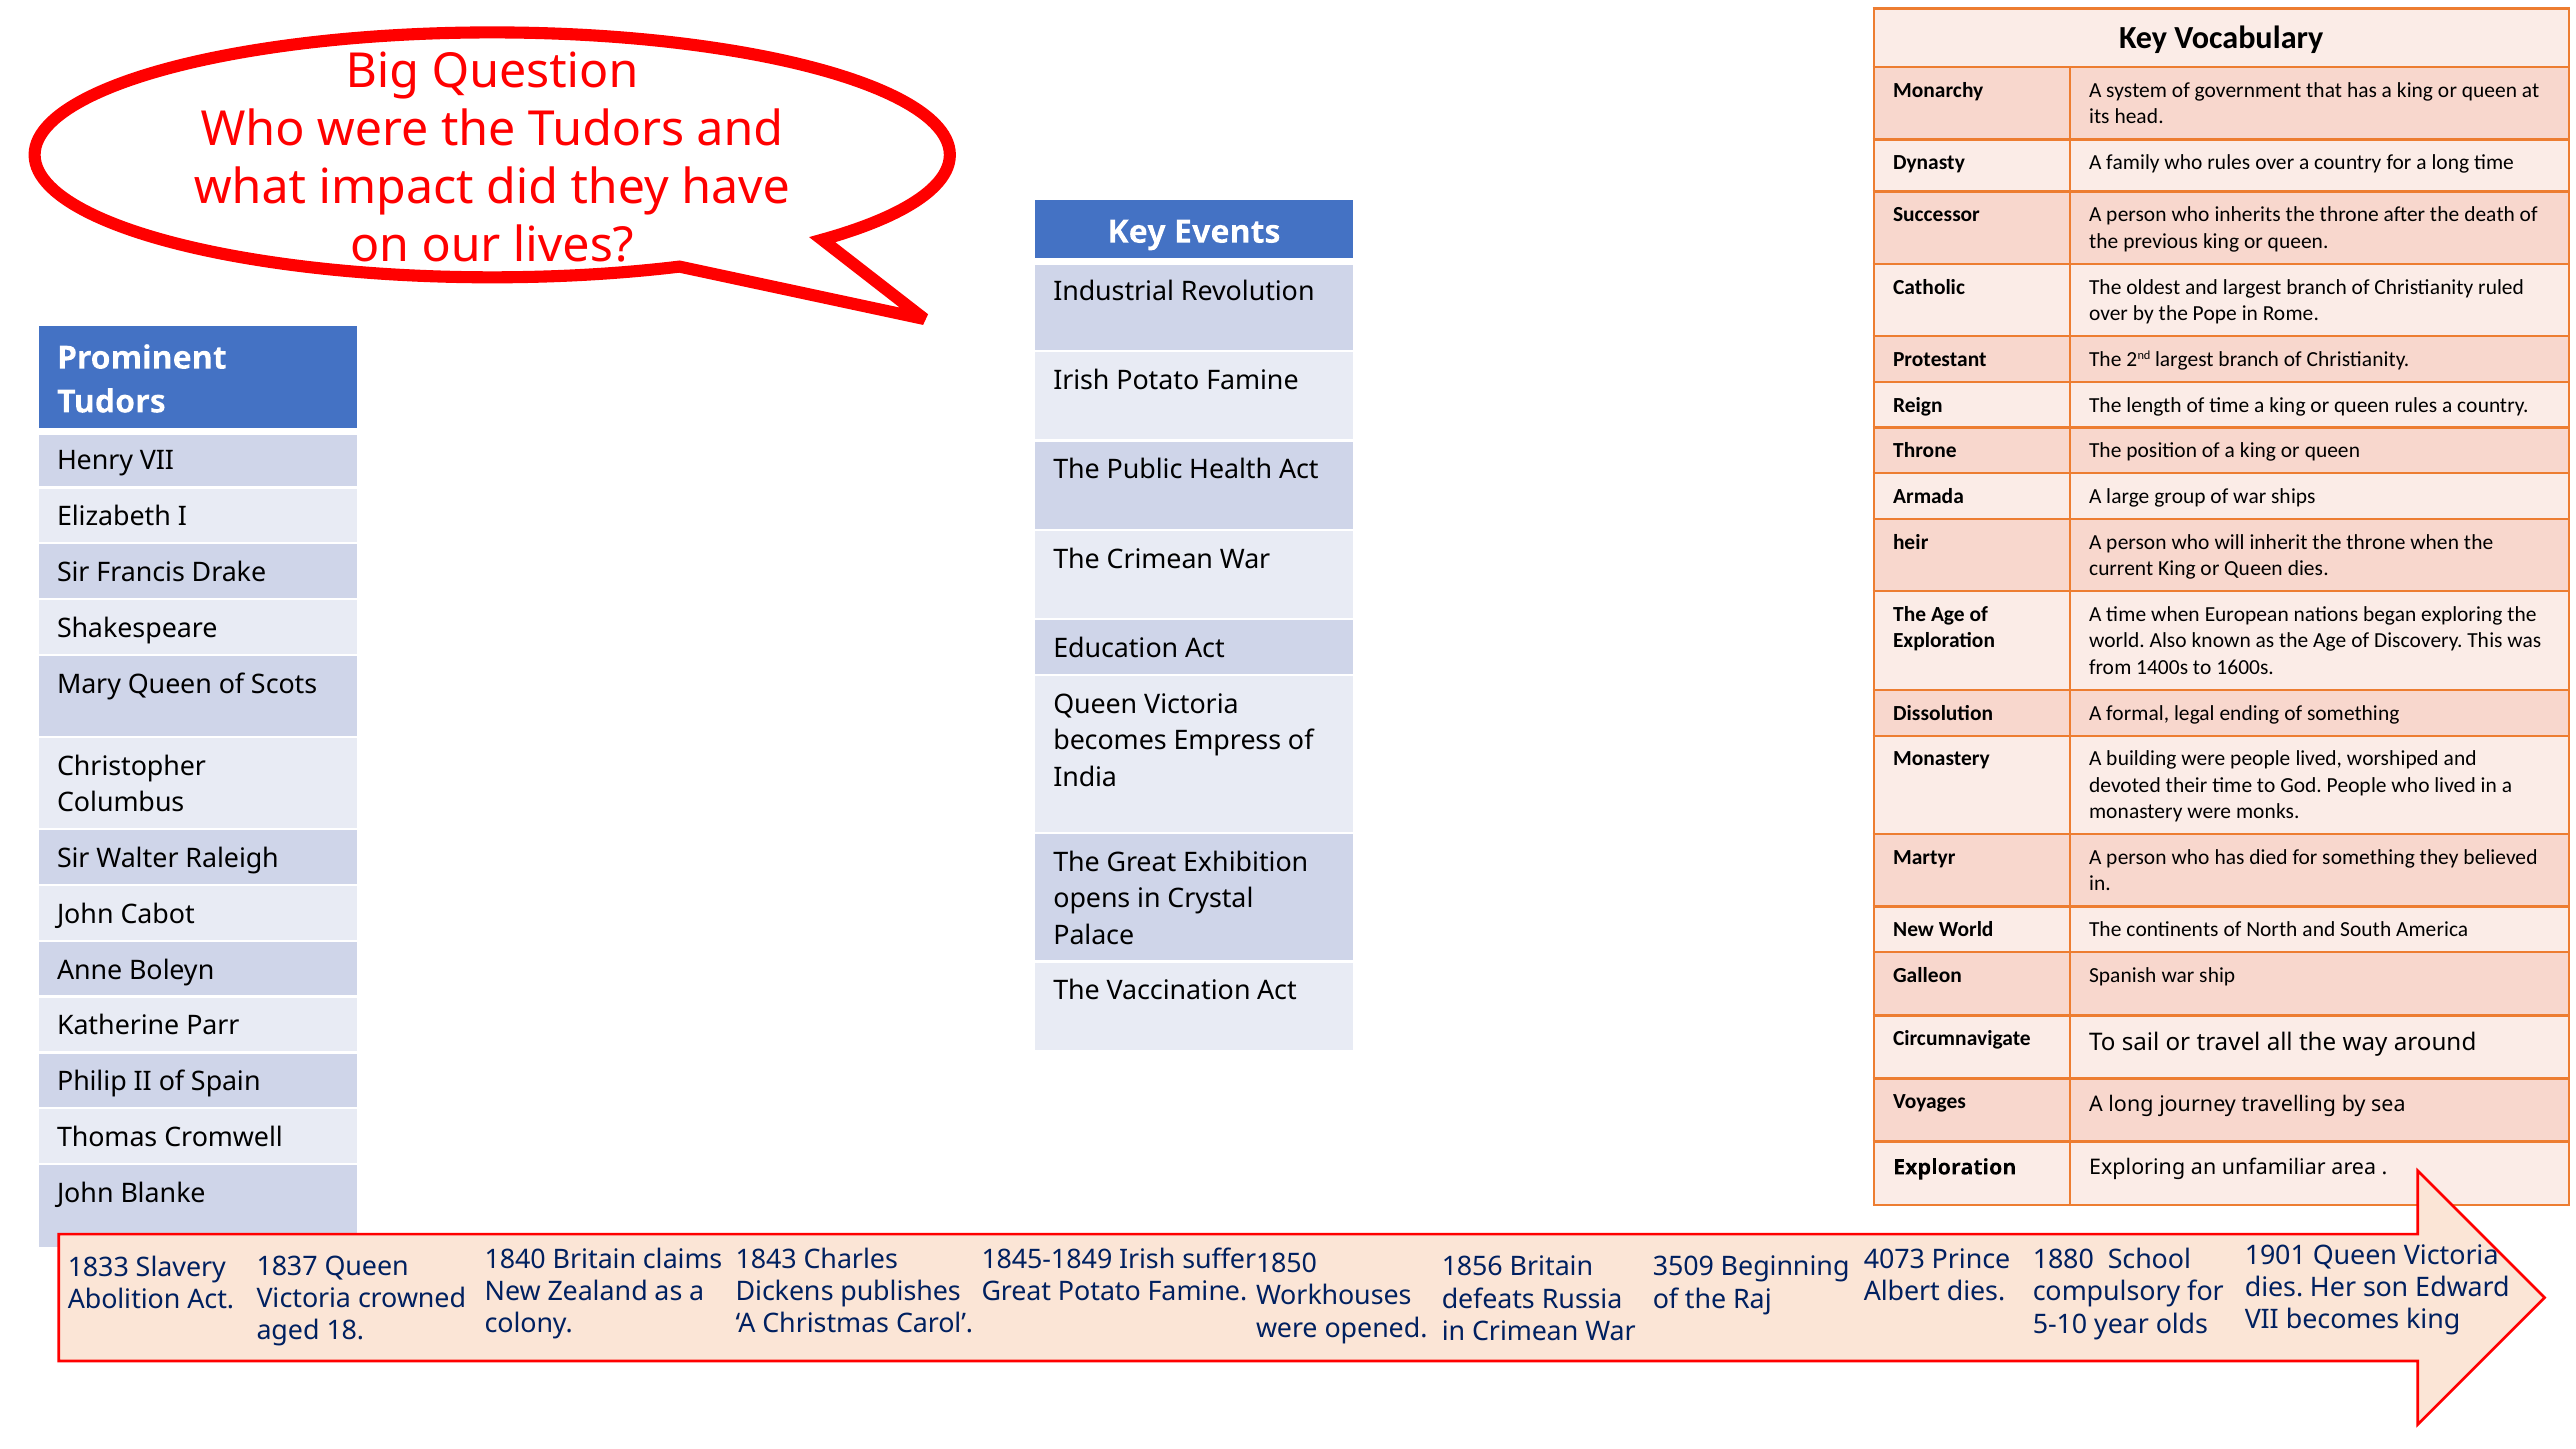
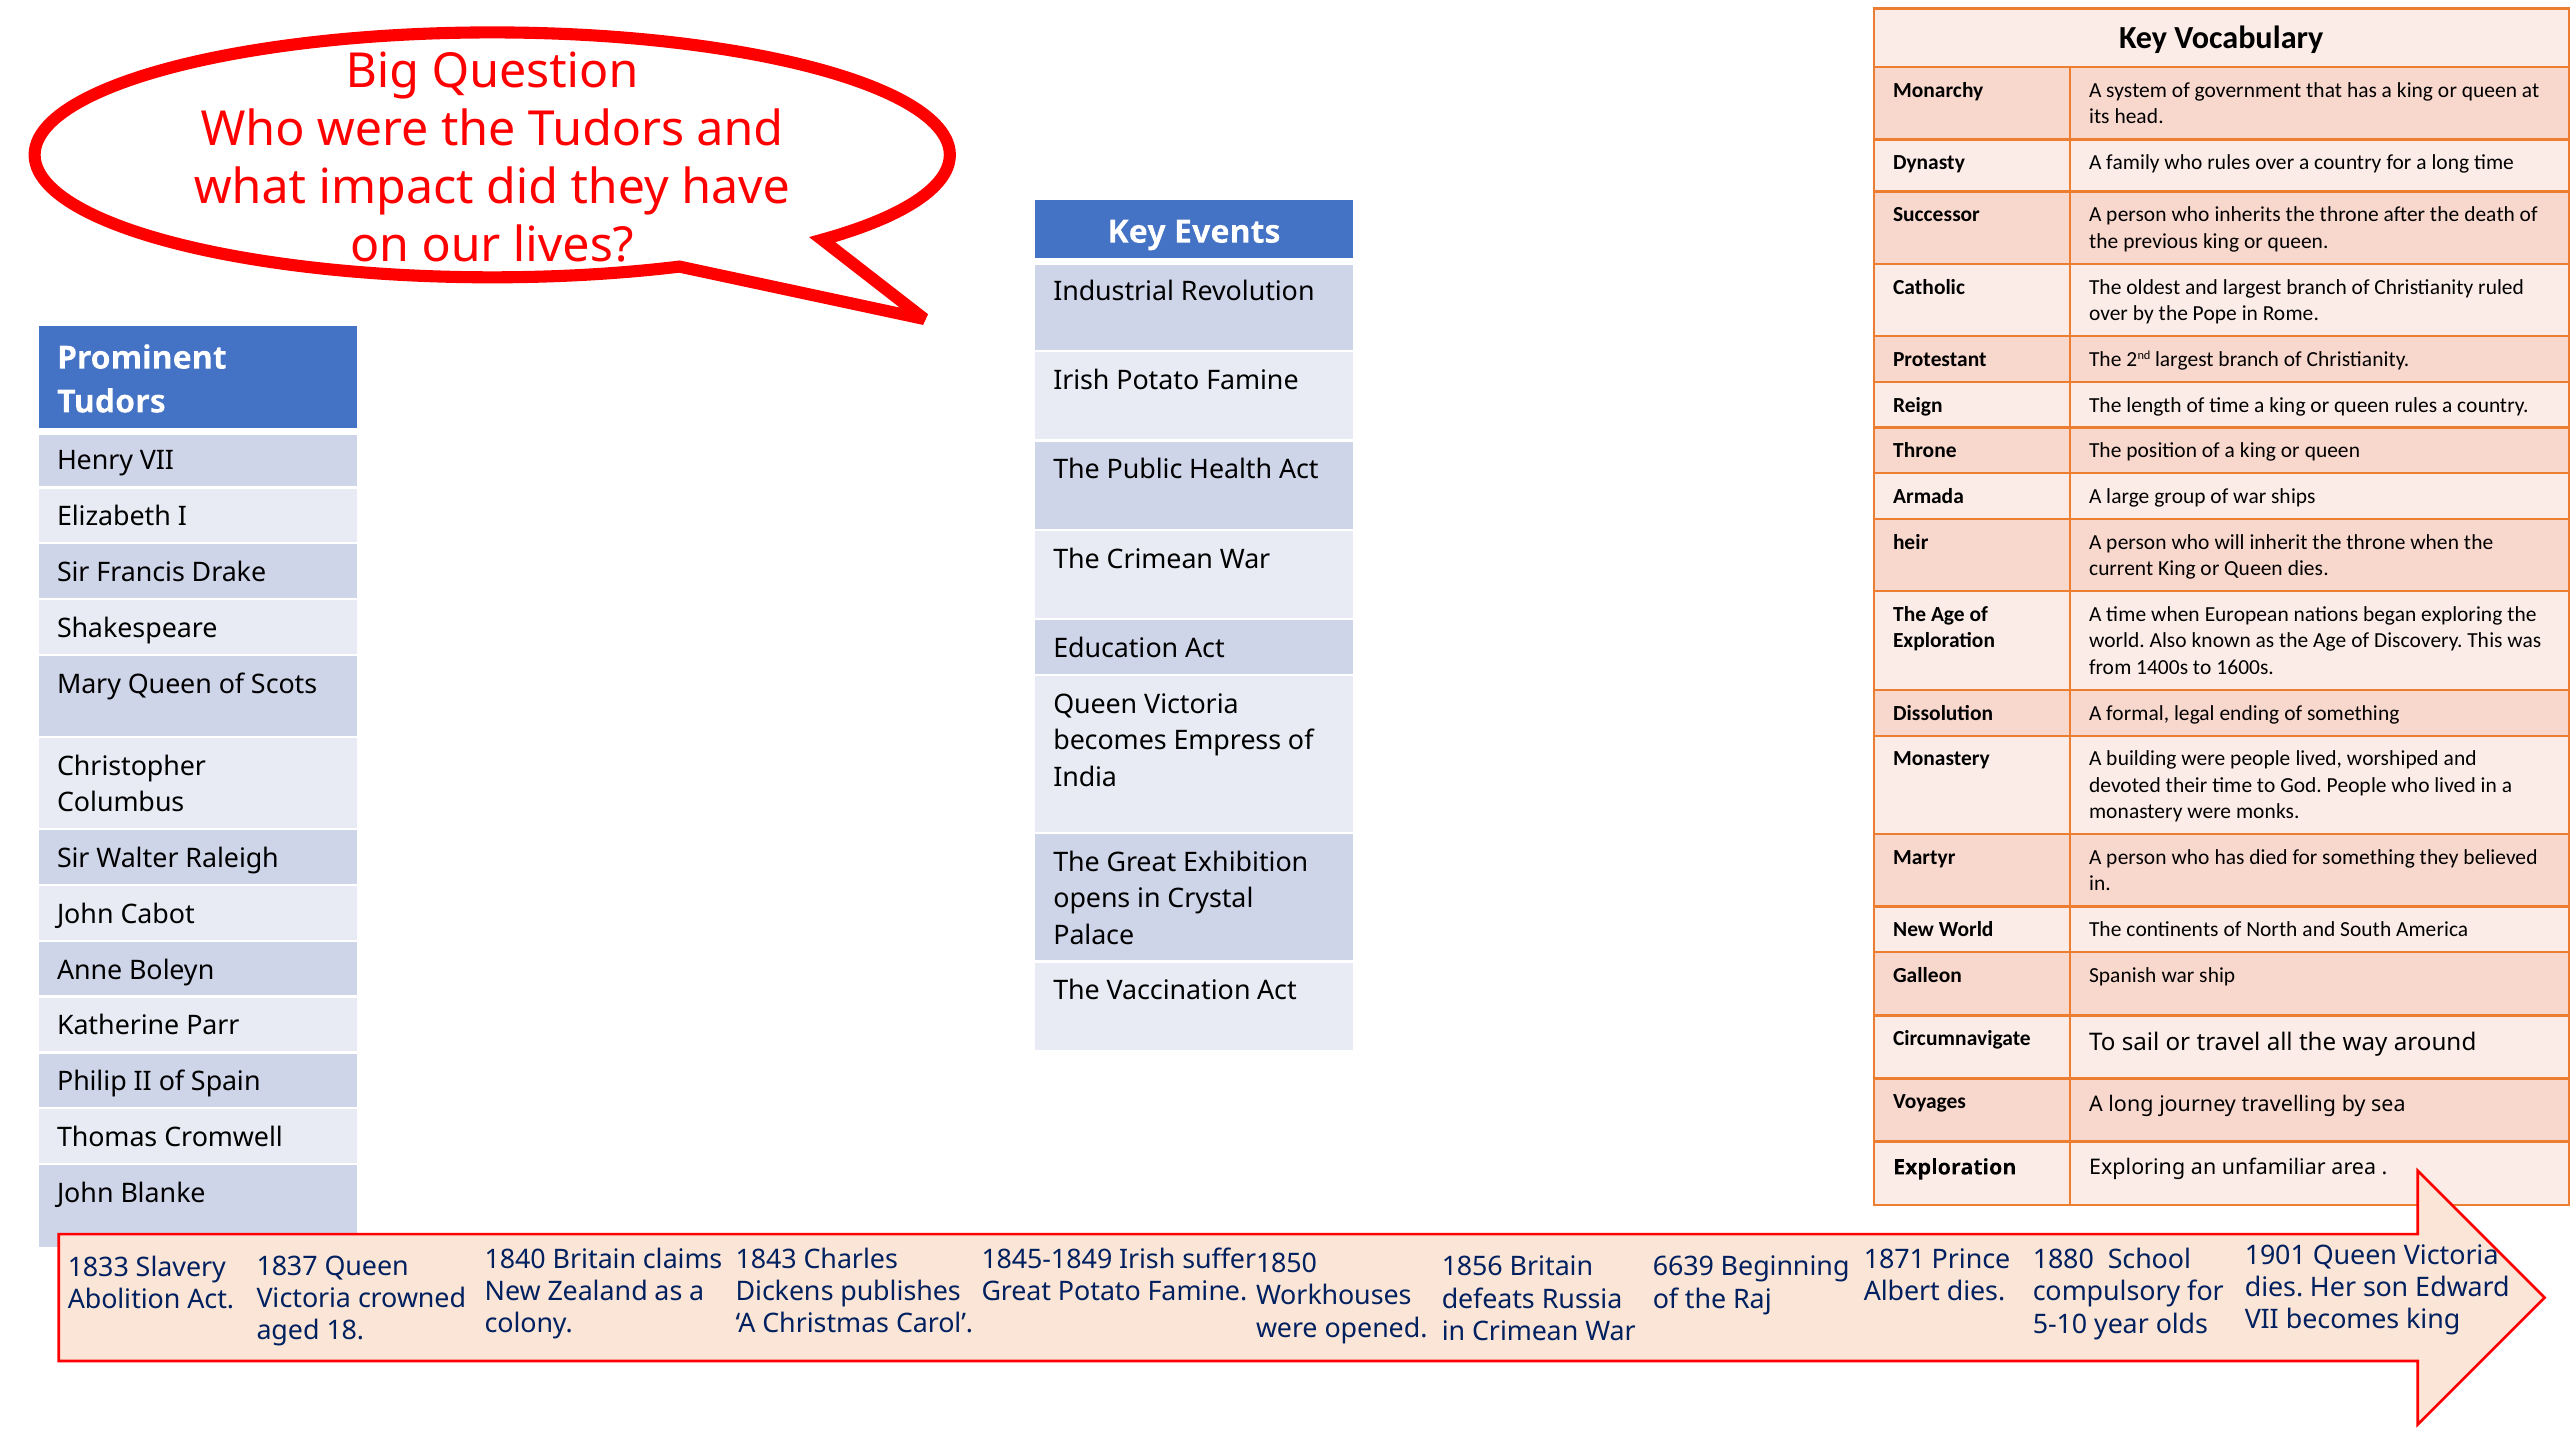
4073: 4073 -> 1871
3509: 3509 -> 6639
